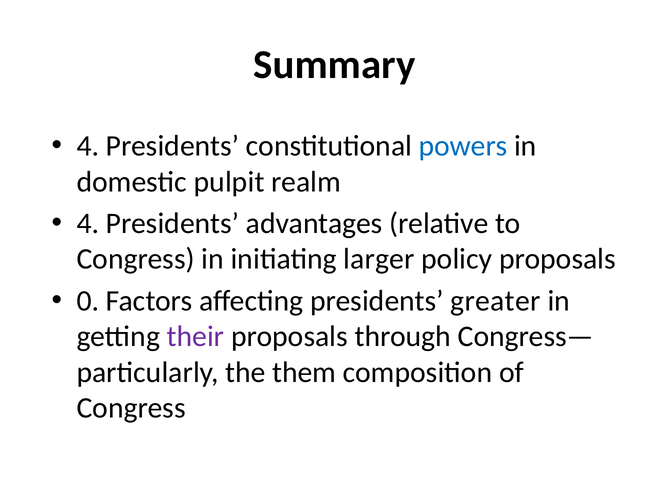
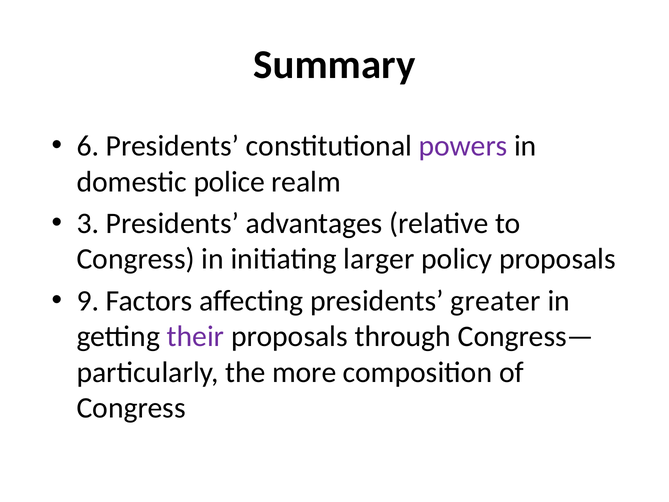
4 at (88, 146): 4 -> 6
powers colour: blue -> purple
pulpit: pulpit -> police
4 at (88, 223): 4 -> 3
0: 0 -> 9
them: them -> more
